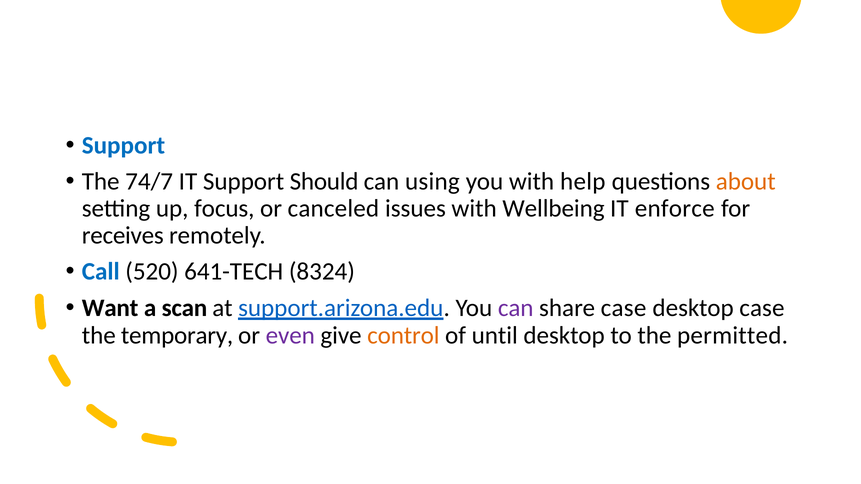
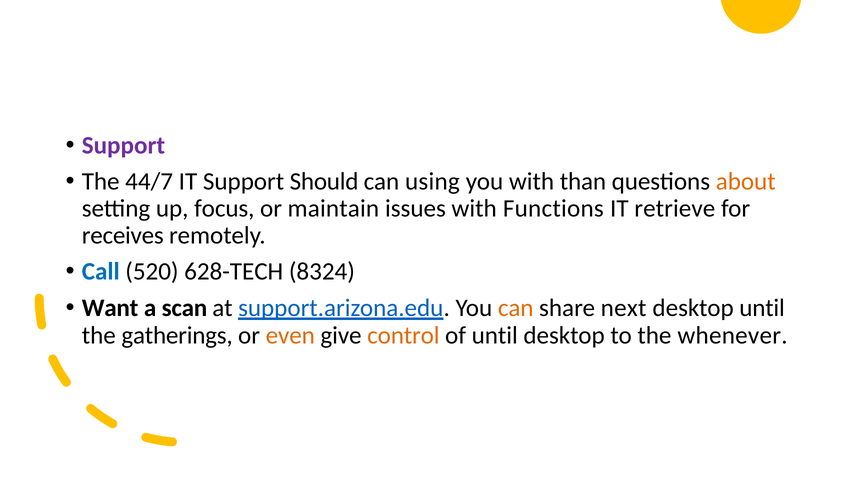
Support at (123, 146) colour: blue -> purple
74/7: 74/7 -> 44/7
help: help -> than
canceled: canceled -> maintain
Wellbeing: Wellbeing -> Functions
enforce: enforce -> retrieve
641-TECH: 641-TECH -> 628-TECH
can at (516, 308) colour: purple -> orange
share case: case -> next
desktop case: case -> until
temporary: temporary -> gatherings
even colour: purple -> orange
permitted: permitted -> whenever
